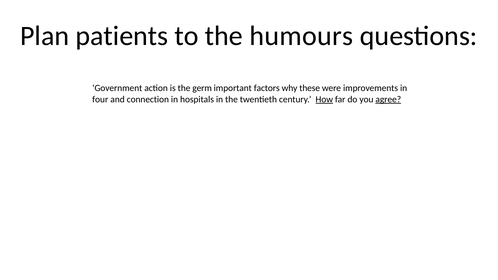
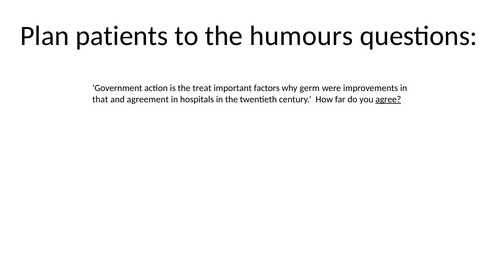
germ: germ -> treat
these: these -> germ
four: four -> that
connection: connection -> agreement
How underline: present -> none
